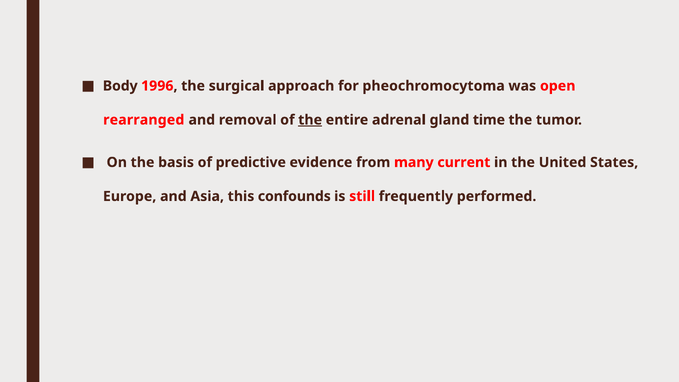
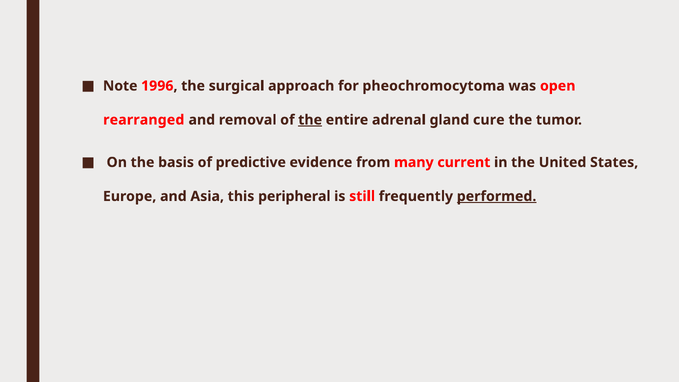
Body: Body -> Note
time: time -> cure
confounds: confounds -> peripheral
performed underline: none -> present
